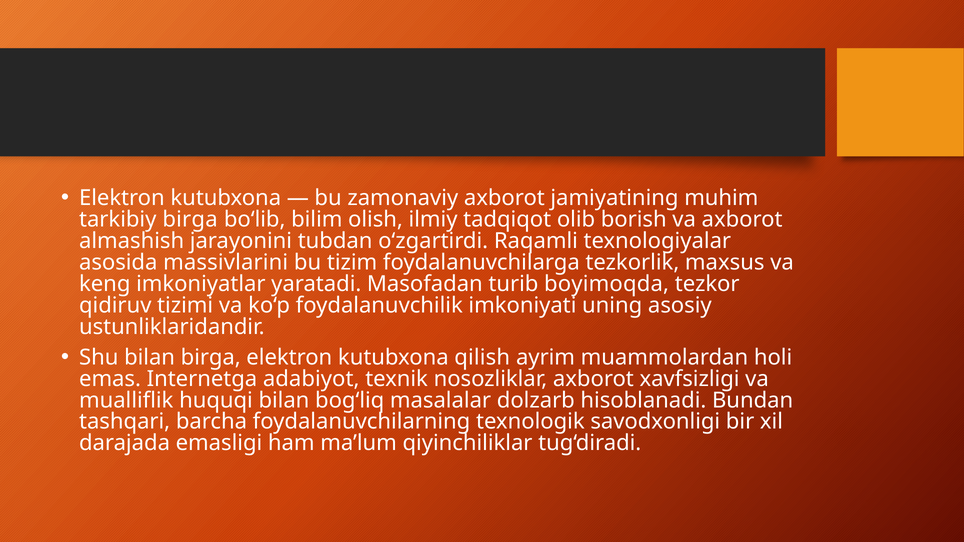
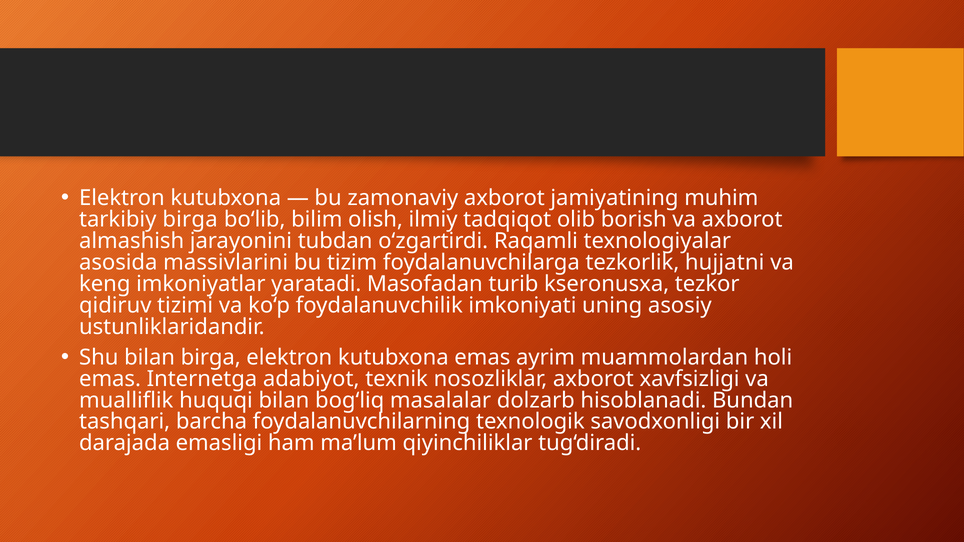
maxsus: maxsus -> hujjatni
boyimoqda: boyimoqda -> kseronusxa
kutubxona qilish: qilish -> emas
